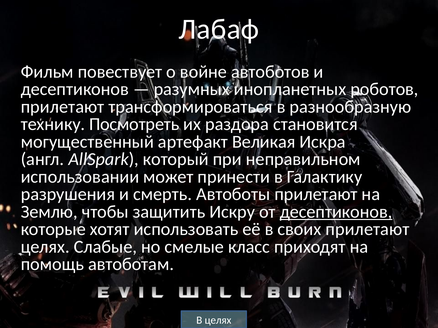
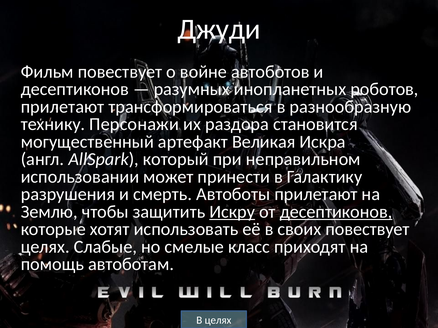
Лабаф: Лабаф -> Джуди
Посмотреть: Посмотреть -> Персонажи
Искру underline: none -> present
своих прилетают: прилетают -> повествует
